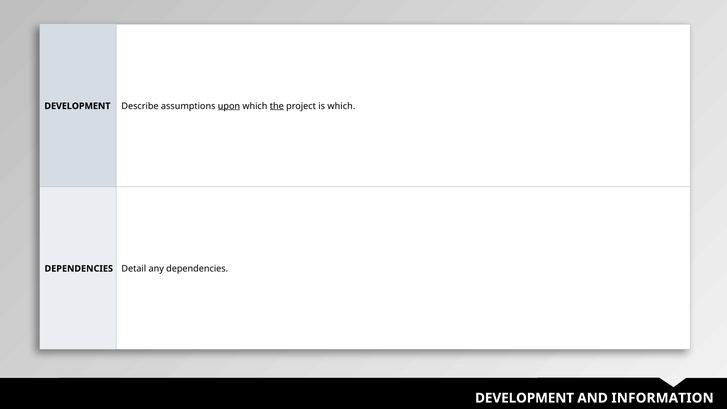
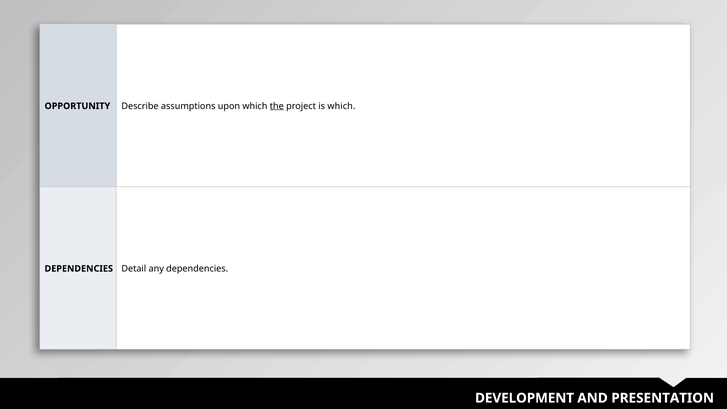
DEVELOPMENT at (77, 106): DEVELOPMENT -> OPPORTUNITY
upon underline: present -> none
INFORMATION: INFORMATION -> PRESENTATION
